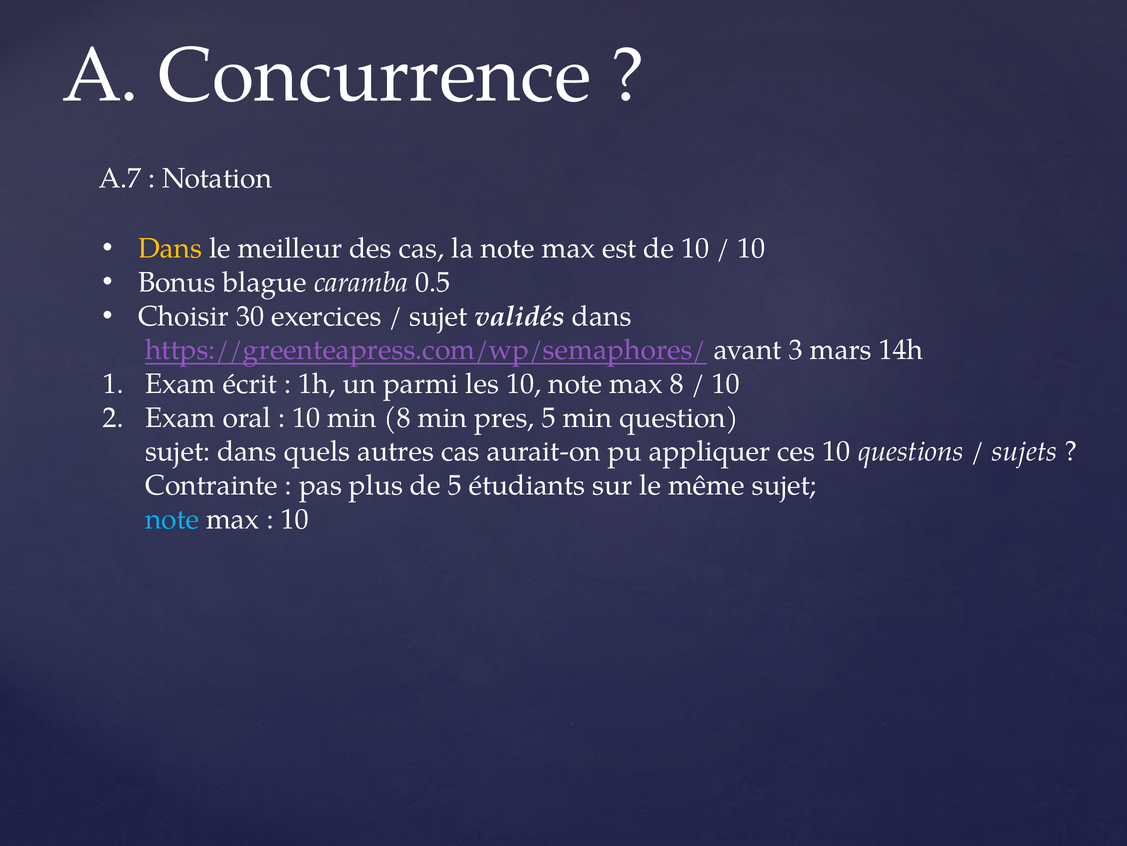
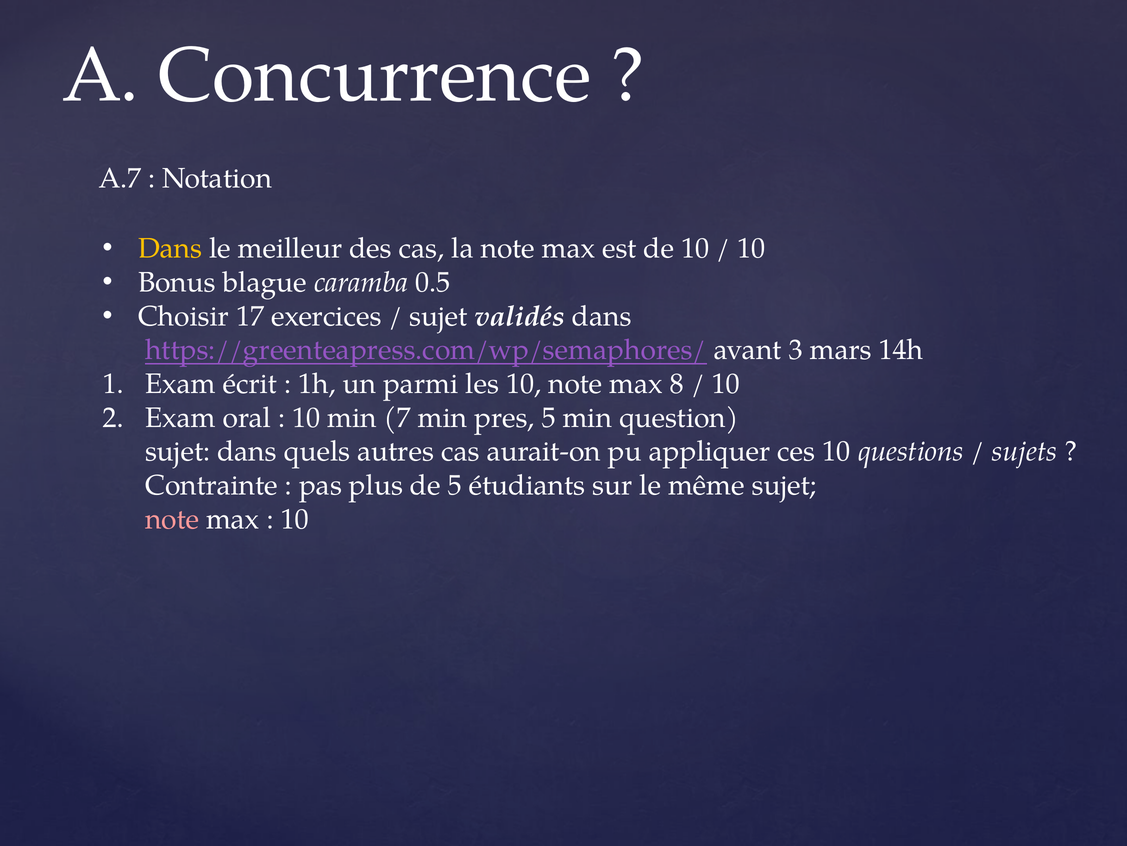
30: 30 -> 17
min 8: 8 -> 7
note at (172, 519) colour: light blue -> pink
